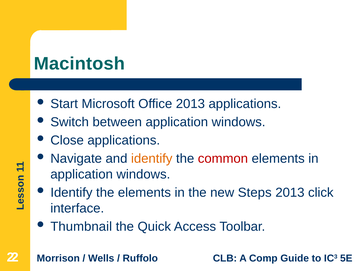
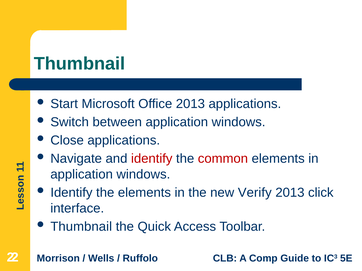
Macintosh at (79, 64): Macintosh -> Thumbnail
identify at (152, 159) colour: orange -> red
Steps: Steps -> Verify
